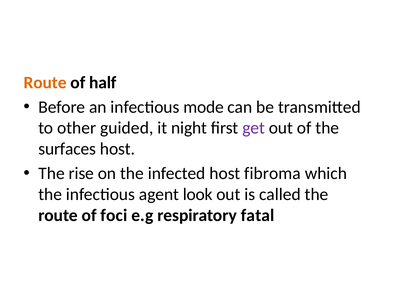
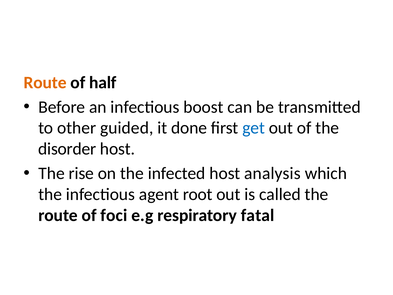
mode: mode -> boost
night: night -> done
get colour: purple -> blue
surfaces: surfaces -> disorder
fibroma: fibroma -> analysis
look: look -> root
